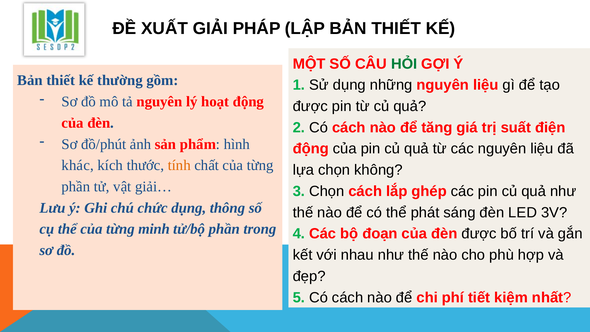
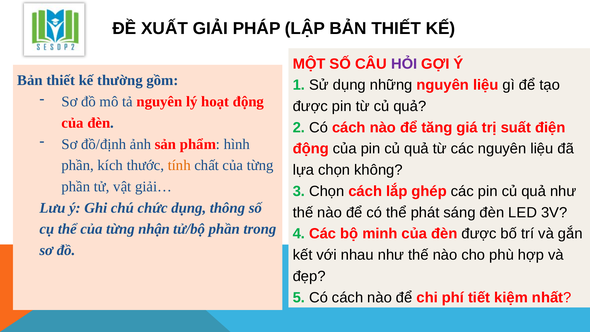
HỎI colour: green -> purple
đồ/phút: đồ/phút -> đồ/định
khác at (78, 165): khác -> phần
minh: minh -> nhận
đoạn: đoạn -> minh
